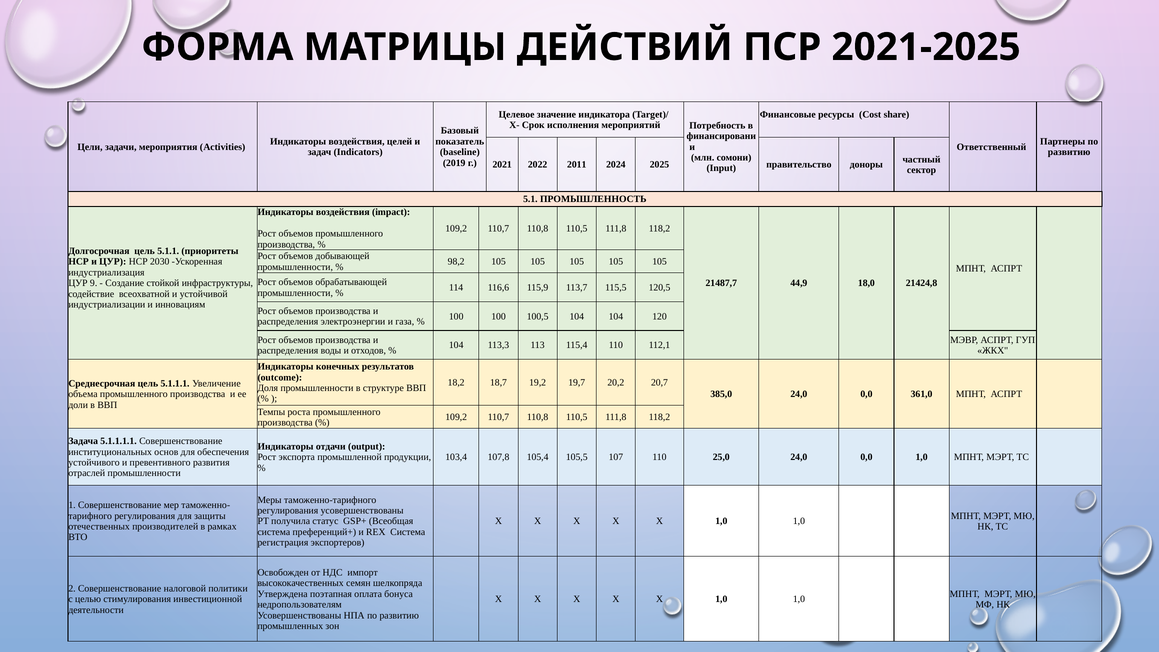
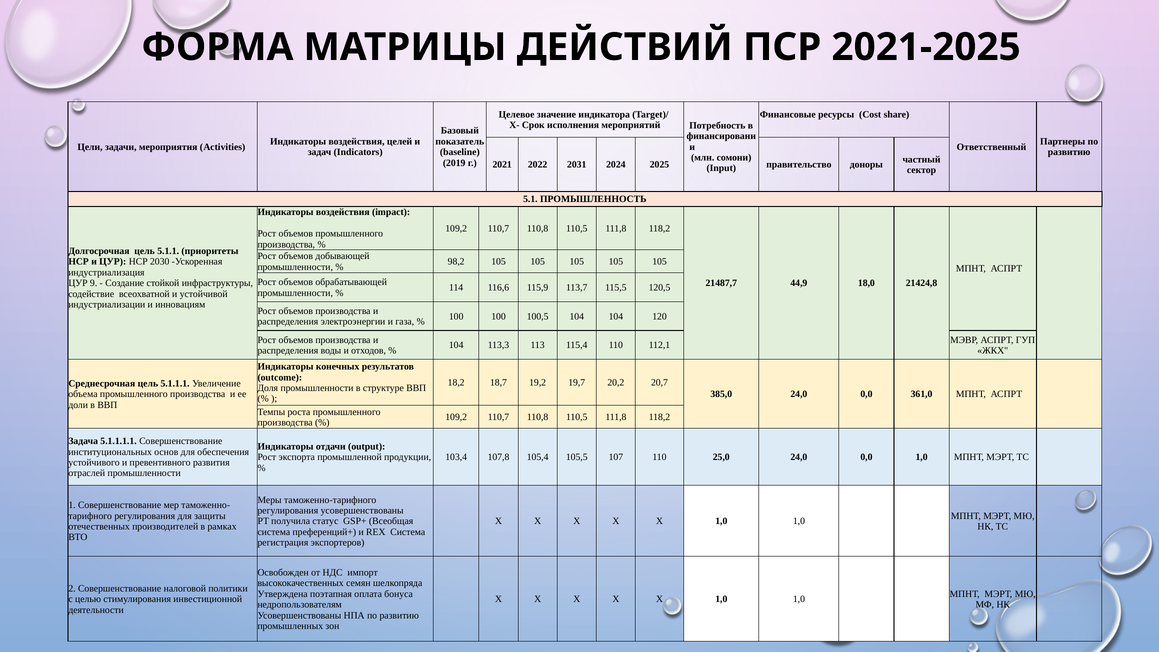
2011: 2011 -> 2031
